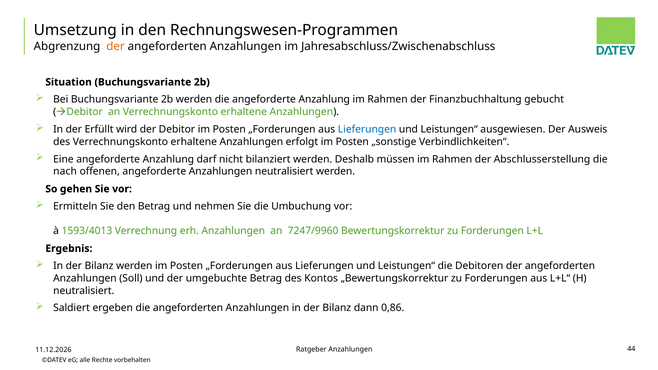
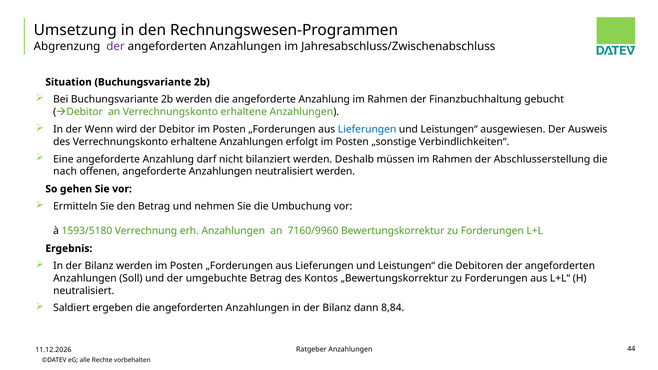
der at (116, 46) colour: orange -> purple
Erfüllt: Erfüllt -> Wenn
1593/4013: 1593/4013 -> 1593/5180
7247/9960: 7247/9960 -> 7160/9960
0,86: 0,86 -> 8,84
